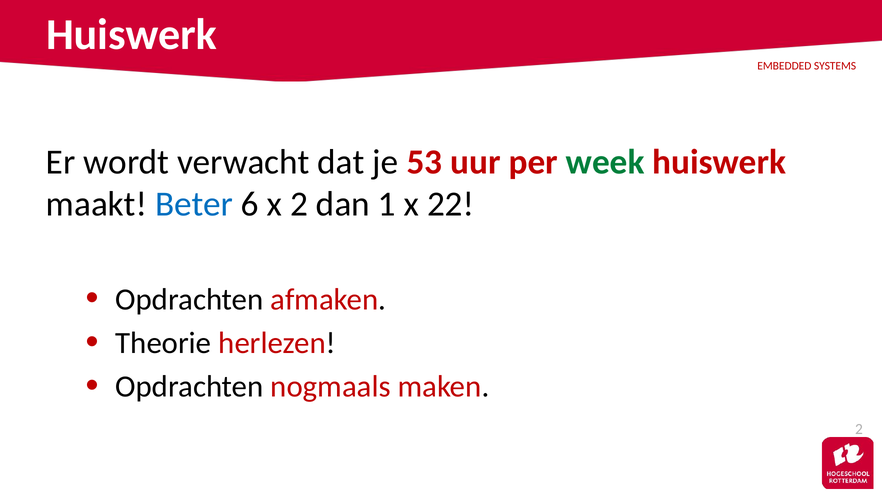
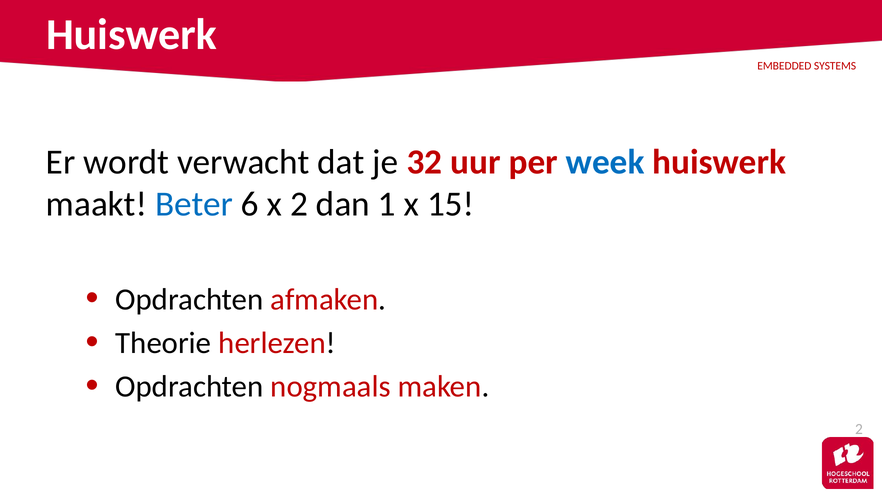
53: 53 -> 32
week colour: green -> blue
22: 22 -> 15
